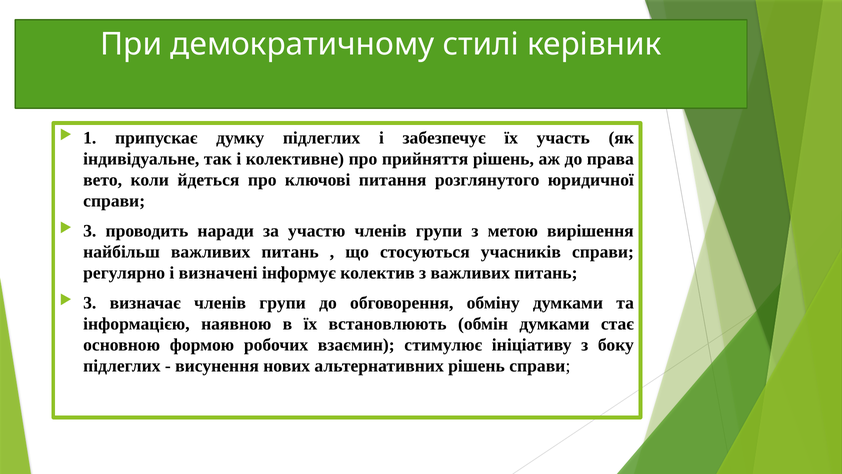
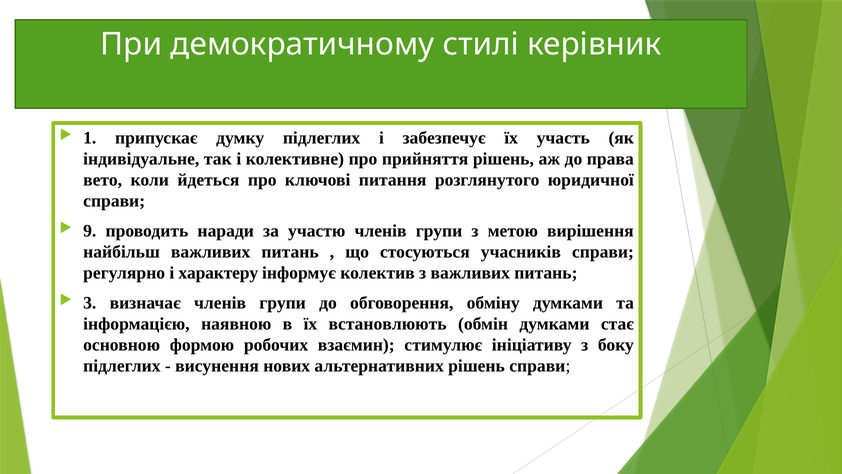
3 at (90, 231): 3 -> 9
визначені: визначені -> характеру
